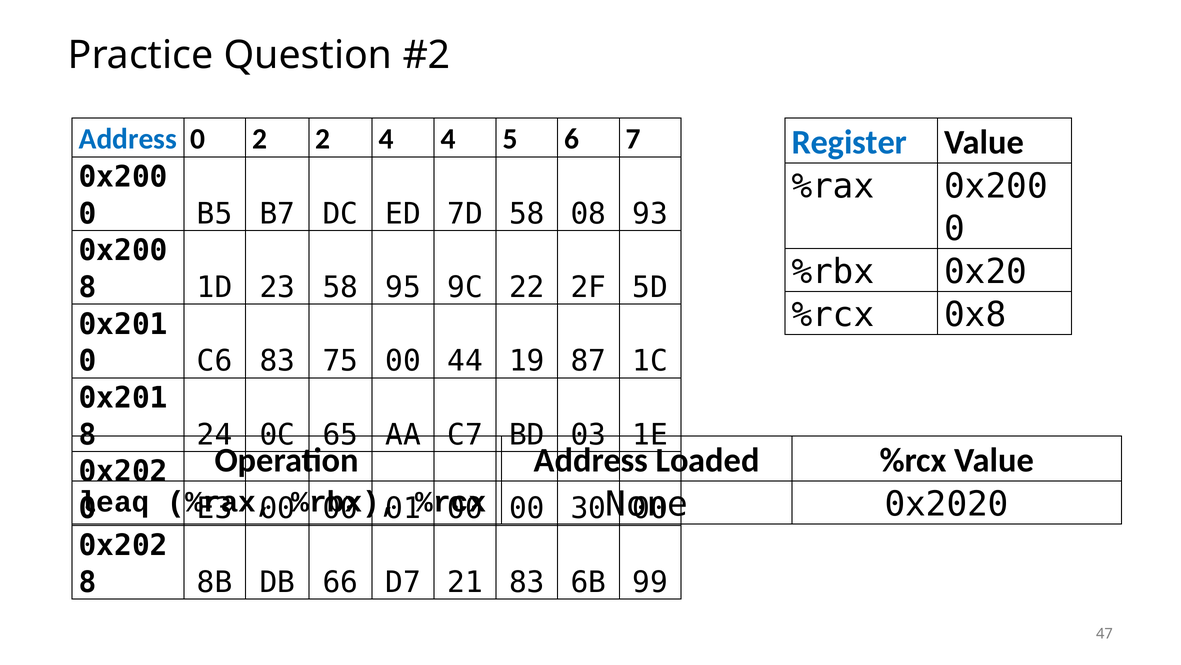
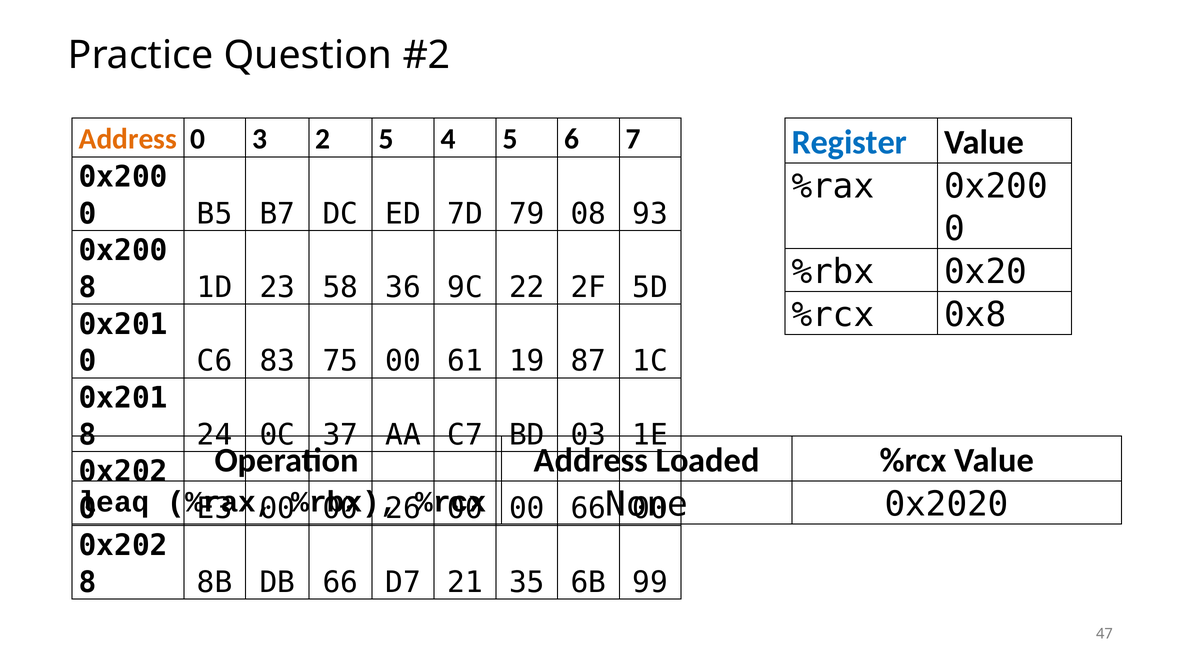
Address at (128, 139) colour: blue -> orange
0 2: 2 -> 3
2 4: 4 -> 5
7D 58: 58 -> 79
95: 95 -> 36
44: 44 -> 61
65: 65 -> 37
01: 01 -> 26
00 30: 30 -> 66
21 83: 83 -> 35
